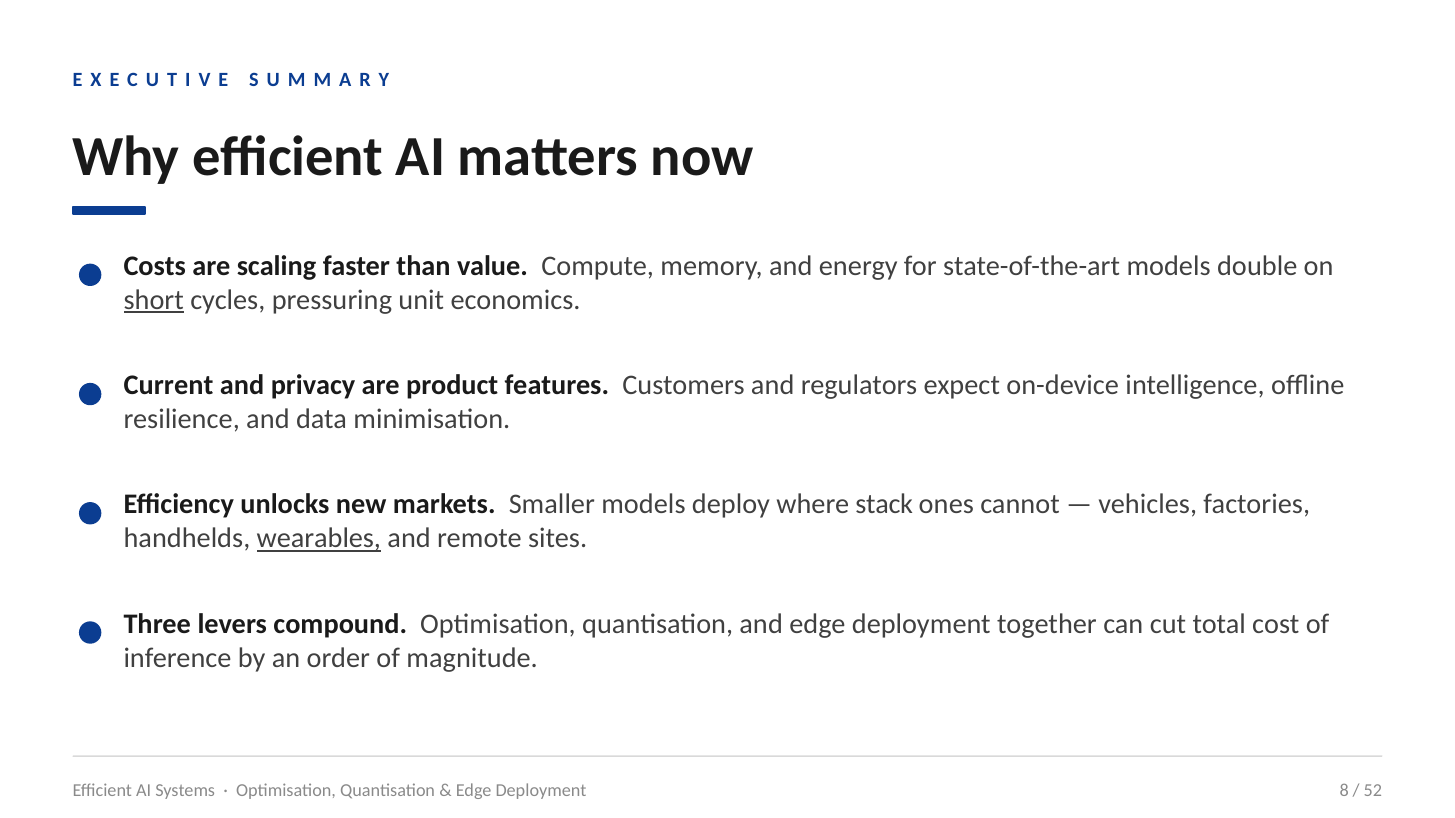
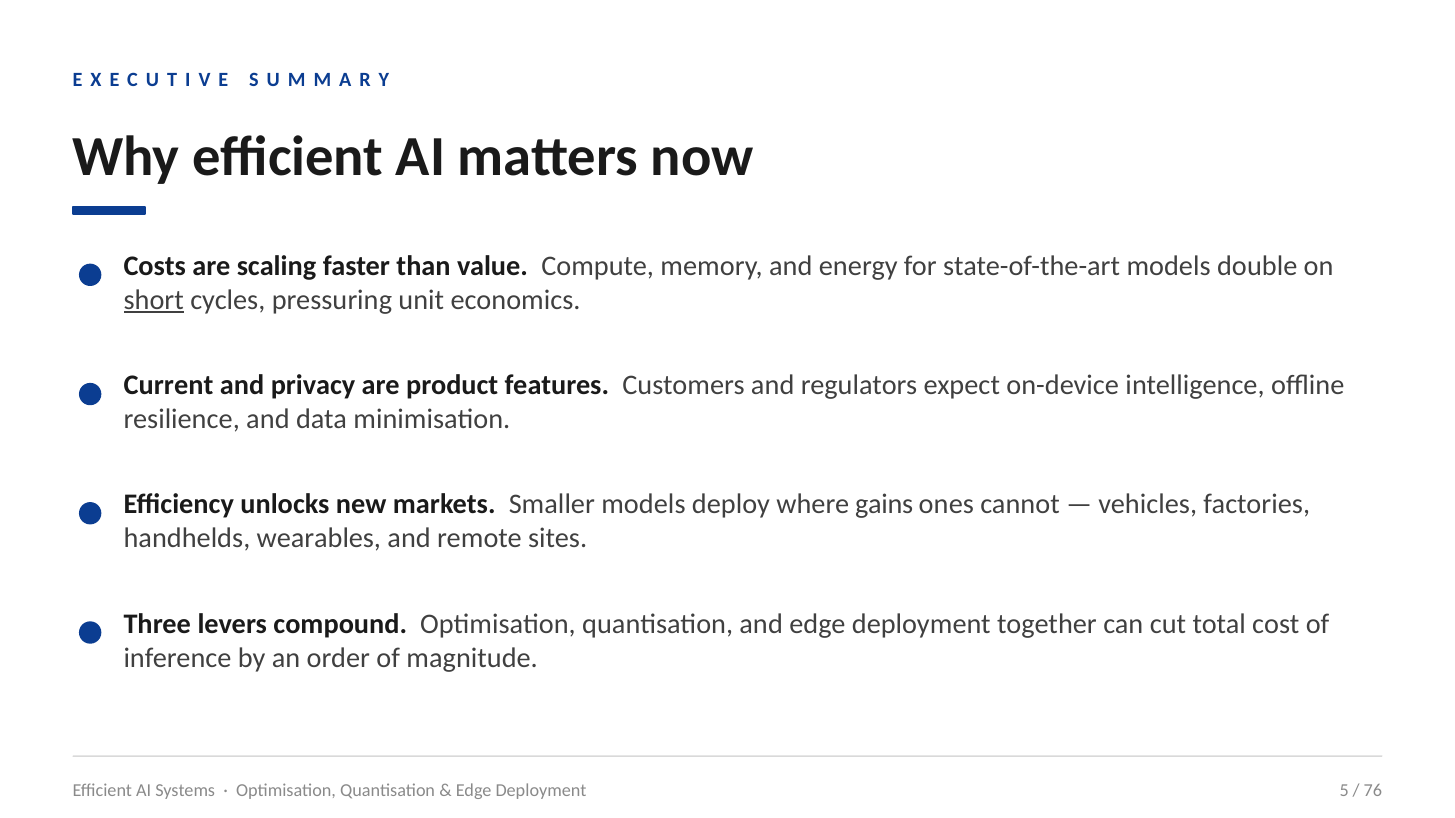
stack: stack -> gains
wearables underline: present -> none
8: 8 -> 5
52: 52 -> 76
